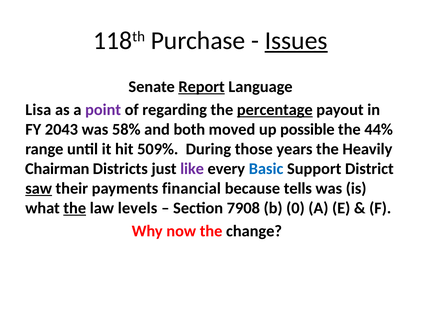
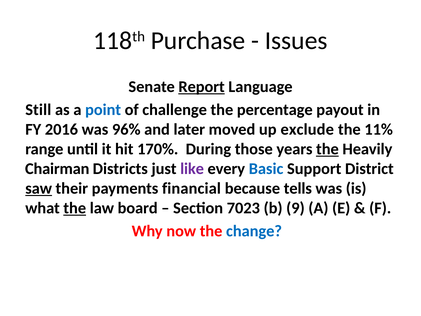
Issues underline: present -> none
Lisa: Lisa -> Still
point colour: purple -> blue
regarding: regarding -> challenge
percentage underline: present -> none
2043: 2043 -> 2016
58%: 58% -> 96%
both: both -> later
possible: possible -> exclude
44%: 44% -> 11%
509%: 509% -> 170%
the at (327, 149) underline: none -> present
levels: levels -> board
7908: 7908 -> 7023
0: 0 -> 9
change colour: black -> blue
